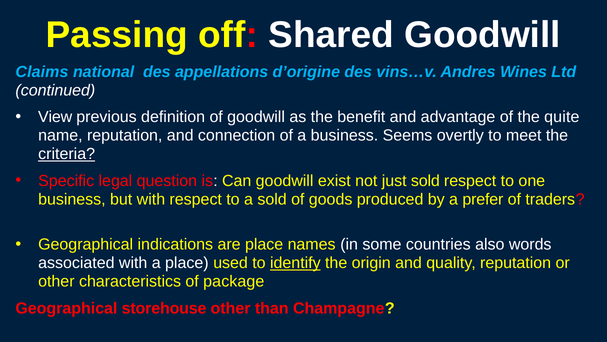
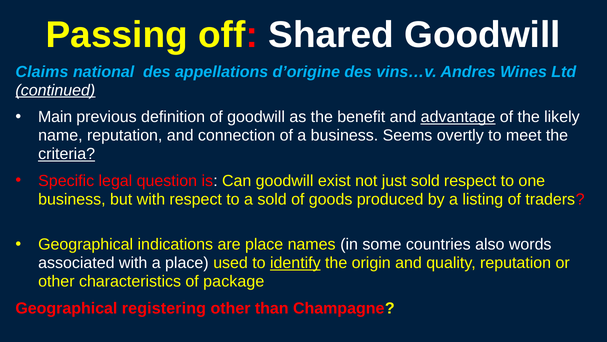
continued underline: none -> present
View: View -> Main
advantage underline: none -> present
quite: quite -> likely
prefer: prefer -> listing
storehouse: storehouse -> registering
